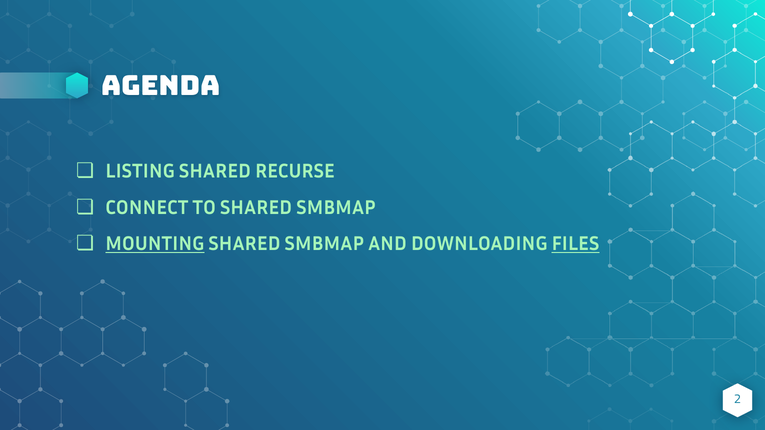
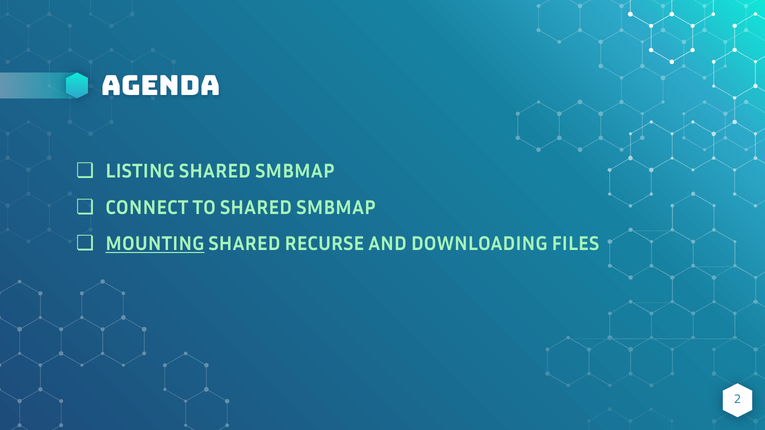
LISTING SHARED RECURSE: RECURSE -> SMBMAP
SMBMAP at (324, 244): SMBMAP -> RECURSE
FILES underline: present -> none
